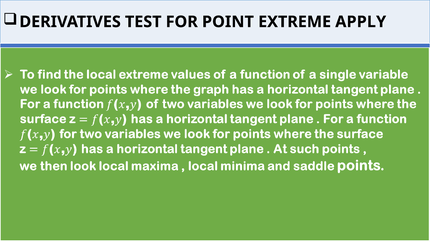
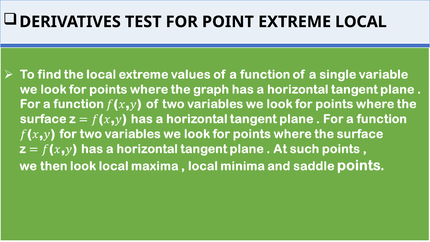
APPLY: APPLY -> LOCAL
